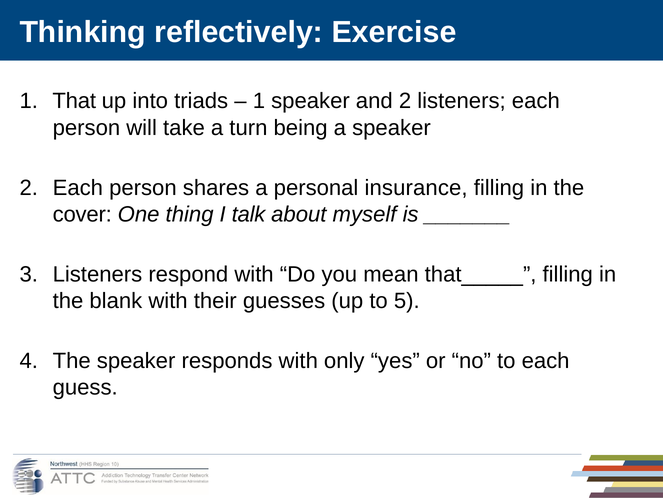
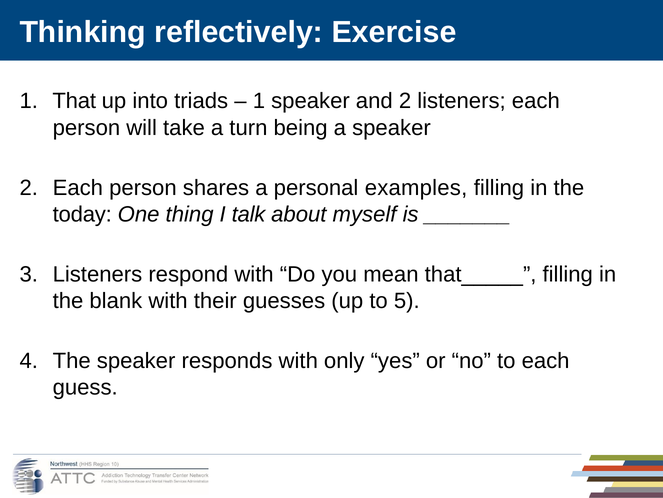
insurance: insurance -> examples
cover: cover -> today
